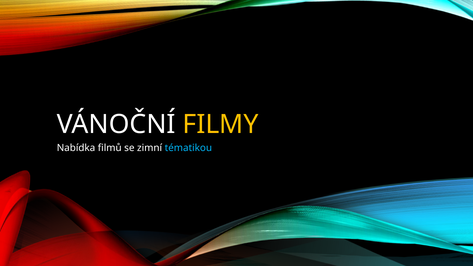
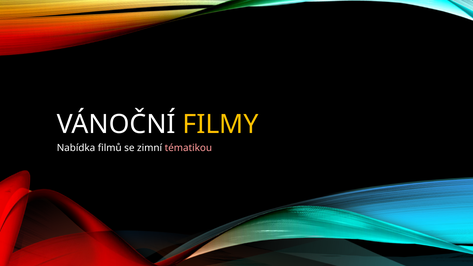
tématikou colour: light blue -> pink
